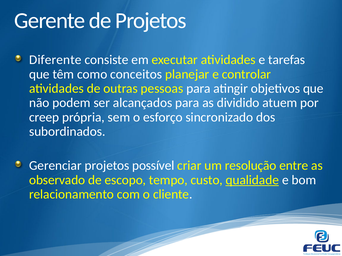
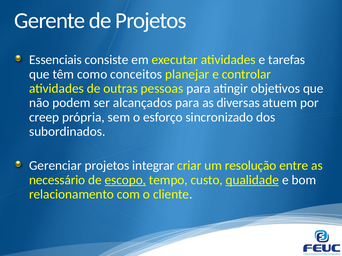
Diferente: Diferente -> Essenciais
dividido: dividido -> diversas
possível: possível -> integrar
observado: observado -> necessário
escopo underline: none -> present
